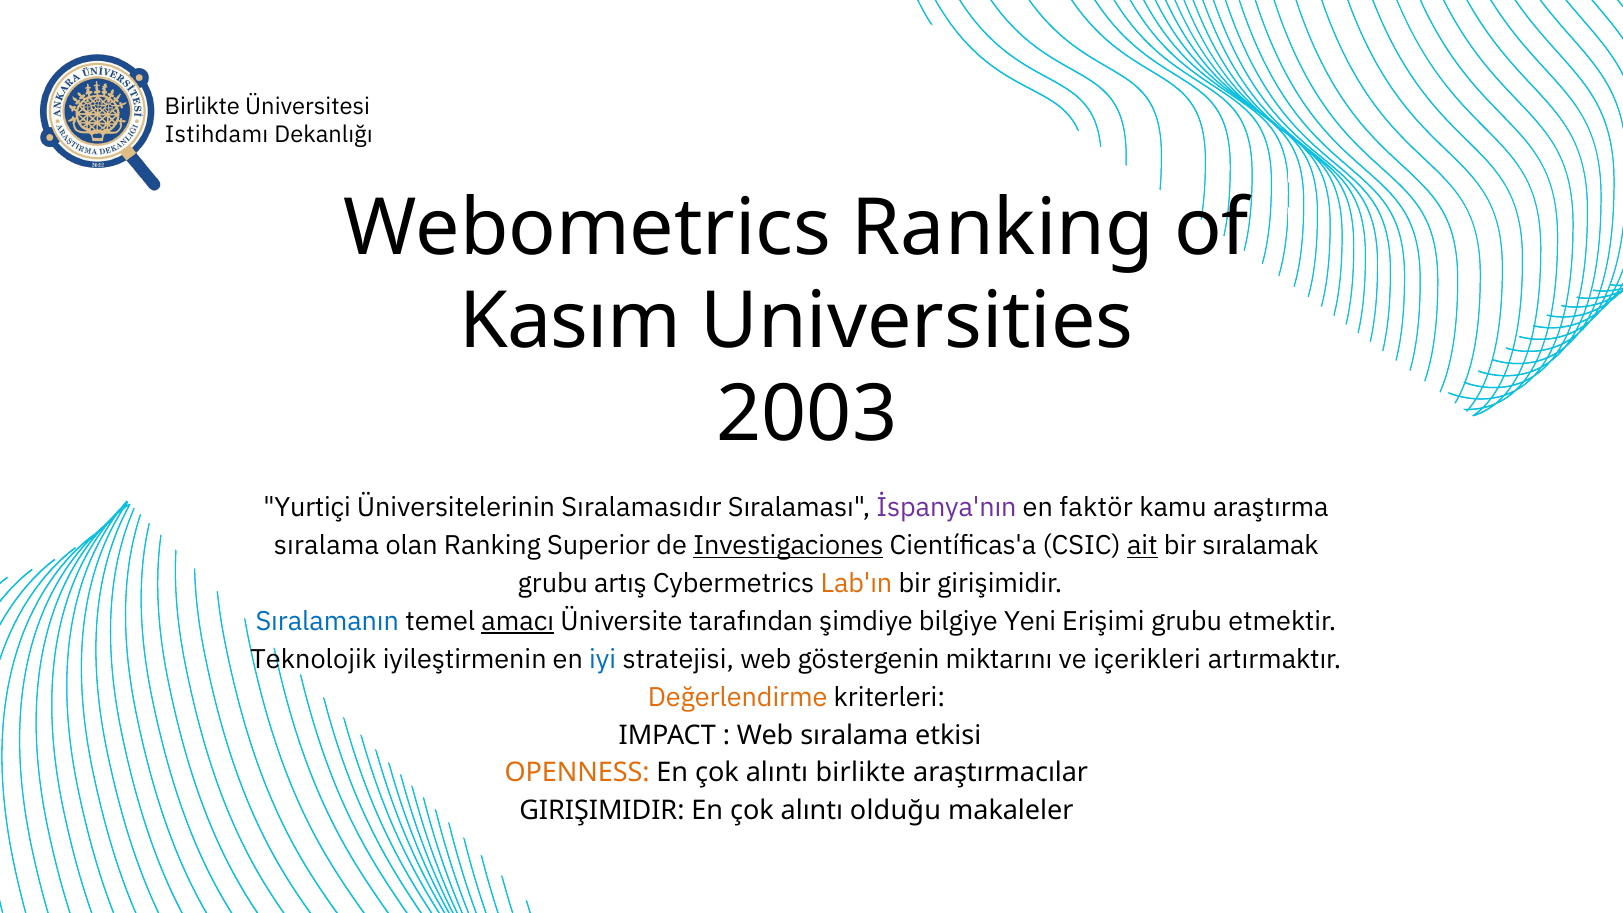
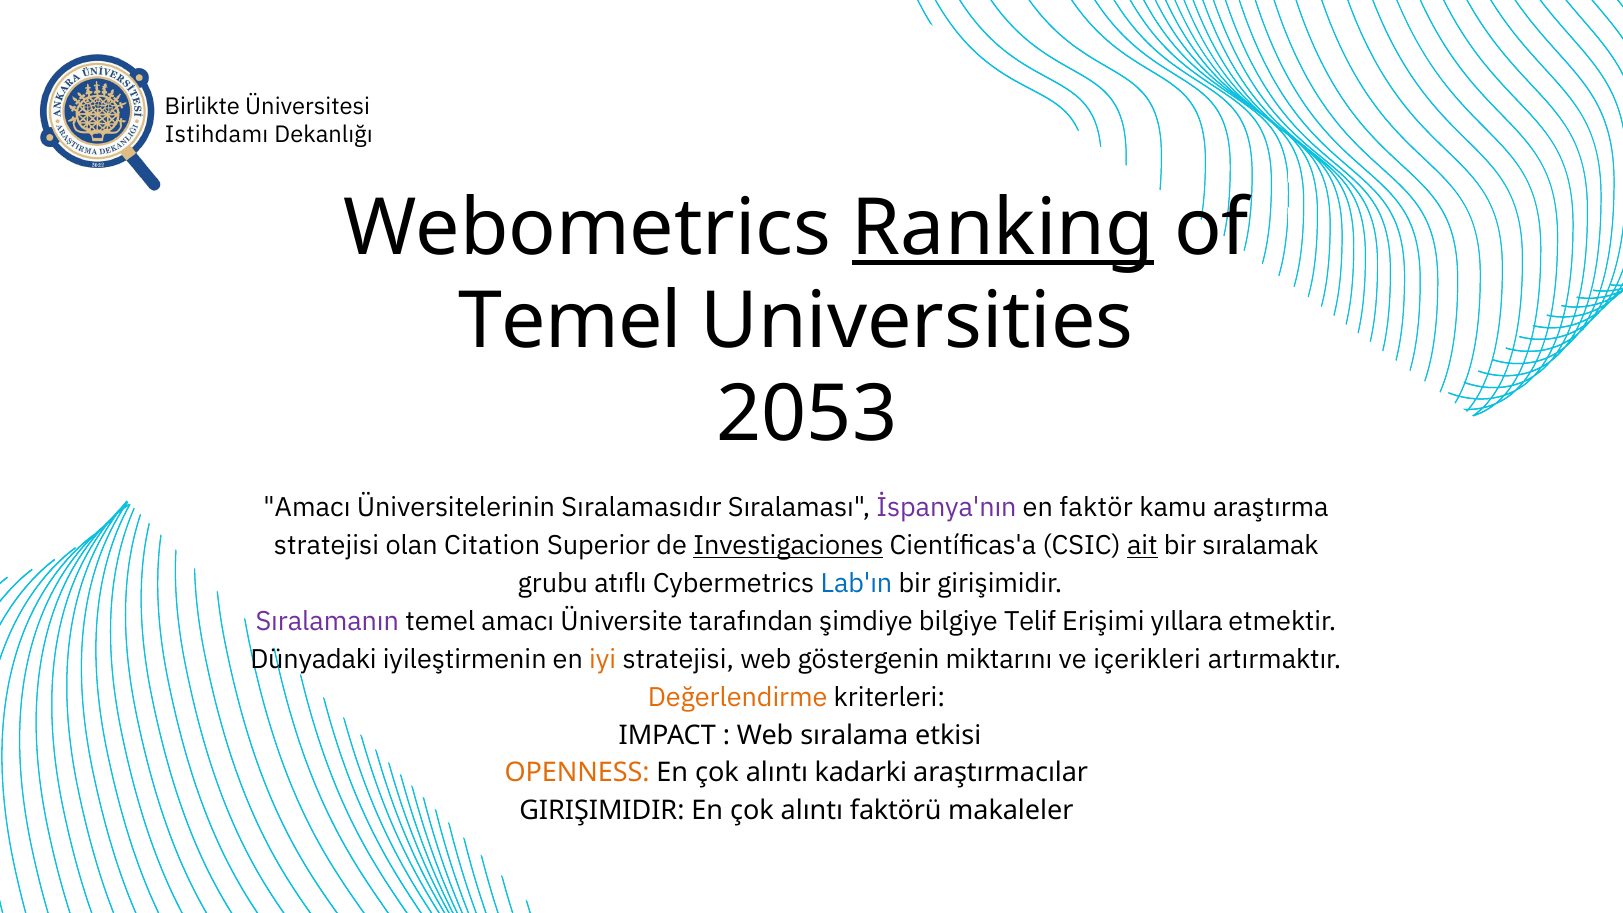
Ranking at (1003, 229) underline: none -> present
Kasım at (570, 322): Kasım -> Temel
2003: 2003 -> 2053
Yurtiçi at (307, 508): Yurtiçi -> Amacı
sıralama at (326, 546): sıralama -> stratejisi
olan Ranking: Ranking -> Citation
artış: artış -> atıflı
Lab'ın colour: orange -> blue
Sıralamanın colour: blue -> purple
amacı at (518, 622) underline: present -> none
Yeni: Yeni -> Telif
Erişimi grubu: grubu -> yıllara
Teknolojik: Teknolojik -> Dünyadaki
iyi colour: blue -> orange
alıntı birlikte: birlikte -> kadarki
olduğu: olduğu -> faktörü
